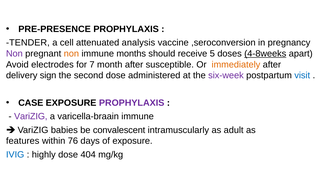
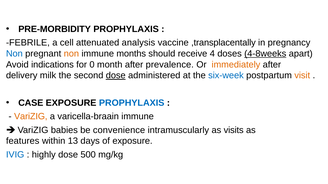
PRE-PRESENCE: PRE-PRESENCE -> PRE-MORBIDITY
TENDER: TENDER -> FEBRILE
,seroconversion: ,seroconversion -> ,transplacentally
Non at (14, 54) colour: purple -> blue
5: 5 -> 4
electrodes: electrodes -> indications
7: 7 -> 0
susceptible: susceptible -> prevalence
sign: sign -> milk
dose at (116, 76) underline: none -> present
six-week colour: purple -> blue
visit colour: blue -> orange
PROPHYLAXIS at (132, 103) colour: purple -> blue
VariZIG at (31, 117) colour: purple -> orange
convalescent: convalescent -> convenience
adult: adult -> visits
76: 76 -> 13
404: 404 -> 500
